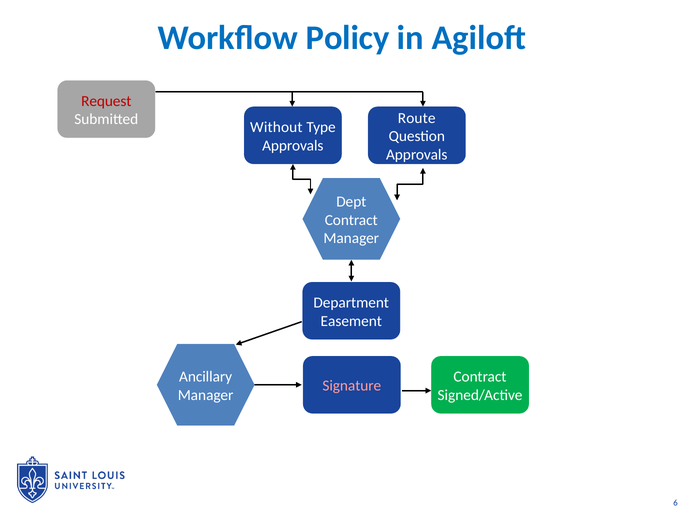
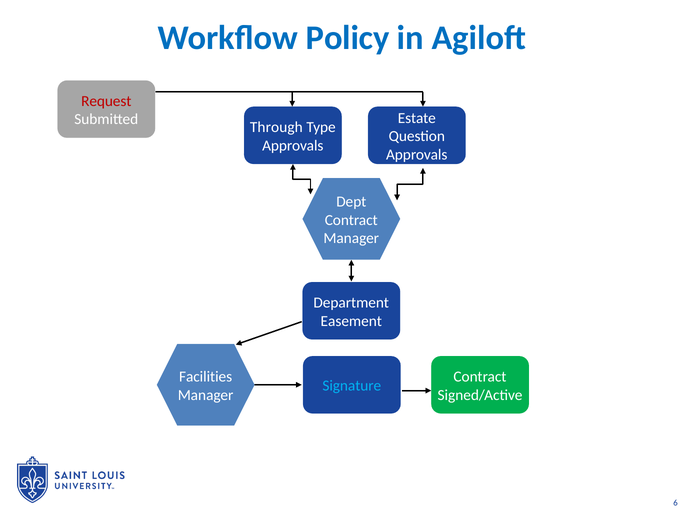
Route: Route -> Estate
Without: Without -> Through
Ancillary: Ancillary -> Facilities
Signature colour: pink -> light blue
